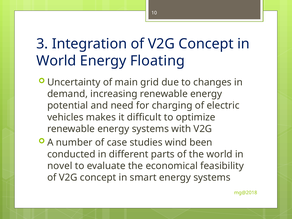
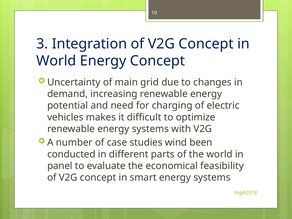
Energy Floating: Floating -> Concept
novel: novel -> panel
